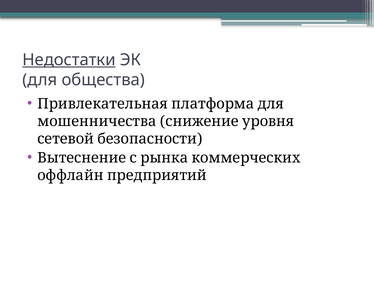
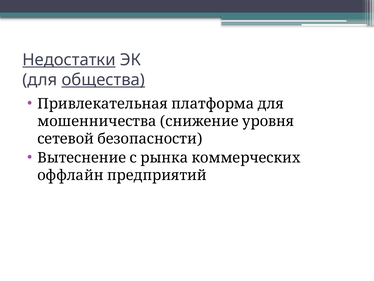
общества underline: none -> present
